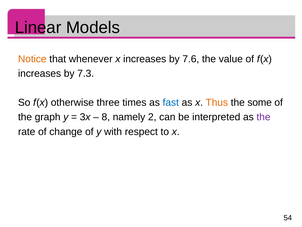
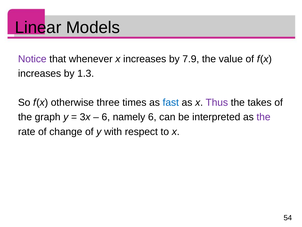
Notice colour: orange -> purple
7.6: 7.6 -> 7.9
7.3: 7.3 -> 1.3
Thus colour: orange -> purple
some: some -> takes
8 at (106, 117): 8 -> 6
namely 2: 2 -> 6
